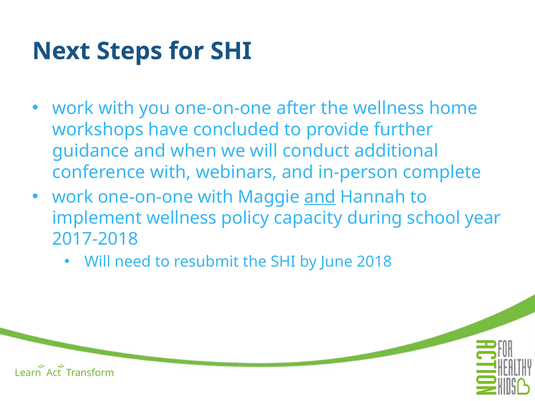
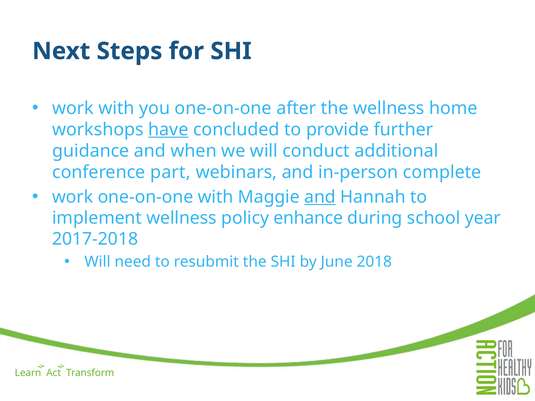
have underline: none -> present
conference with: with -> part
capacity: capacity -> enhance
